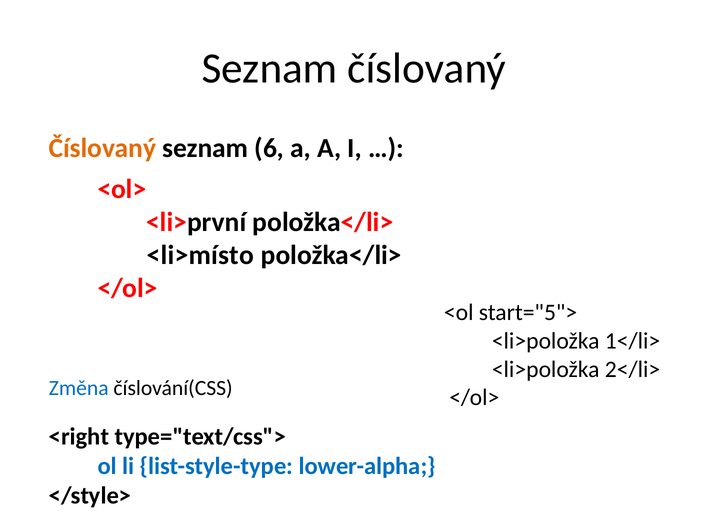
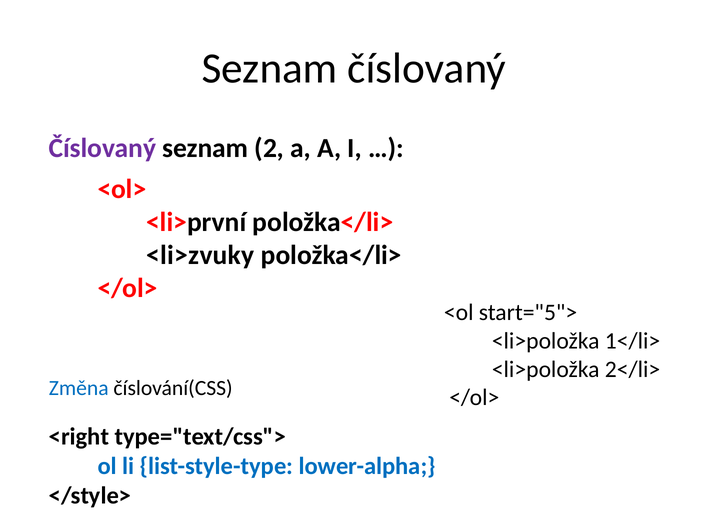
Číslovaný at (102, 148) colour: orange -> purple
6: 6 -> 2
<li>místo: <li>místo -> <li>zvuky
